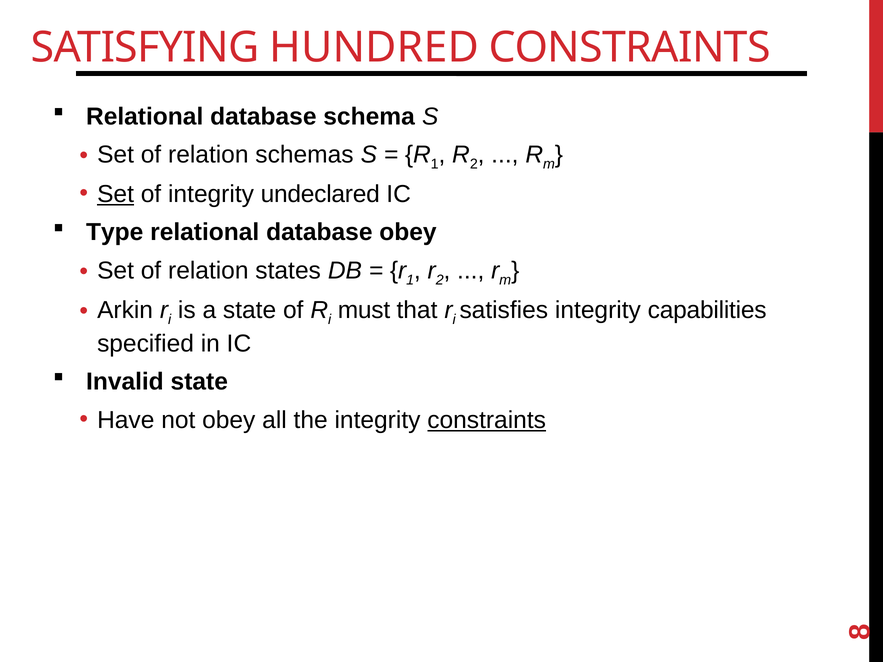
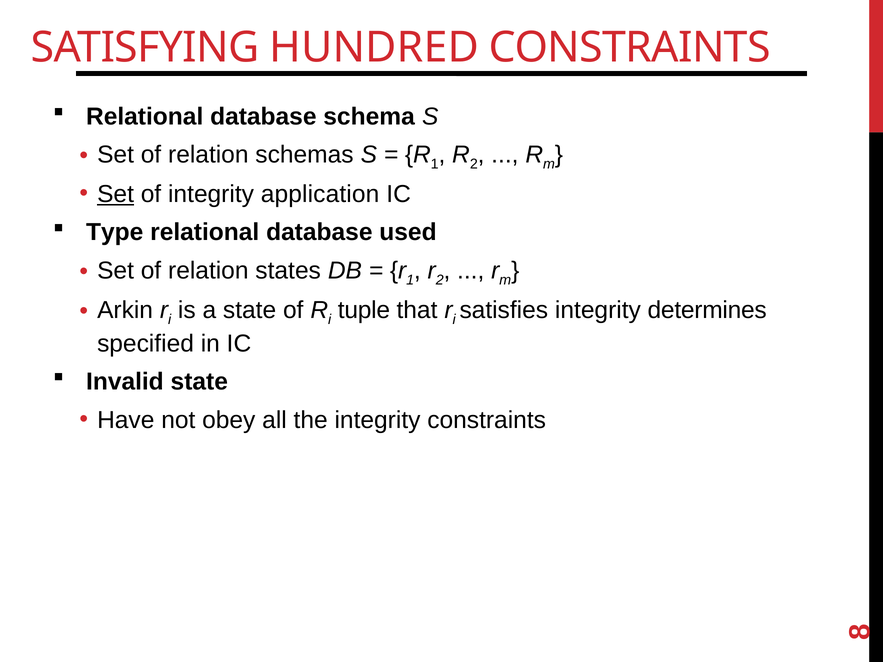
undeclared: undeclared -> application
database obey: obey -> used
must: must -> tuple
capabilities: capabilities -> determines
constraints at (487, 420) underline: present -> none
